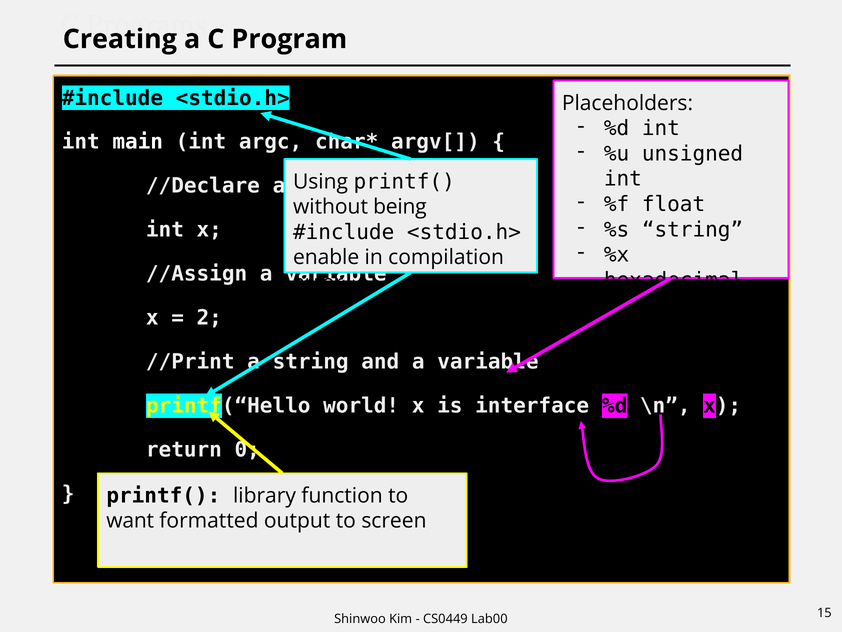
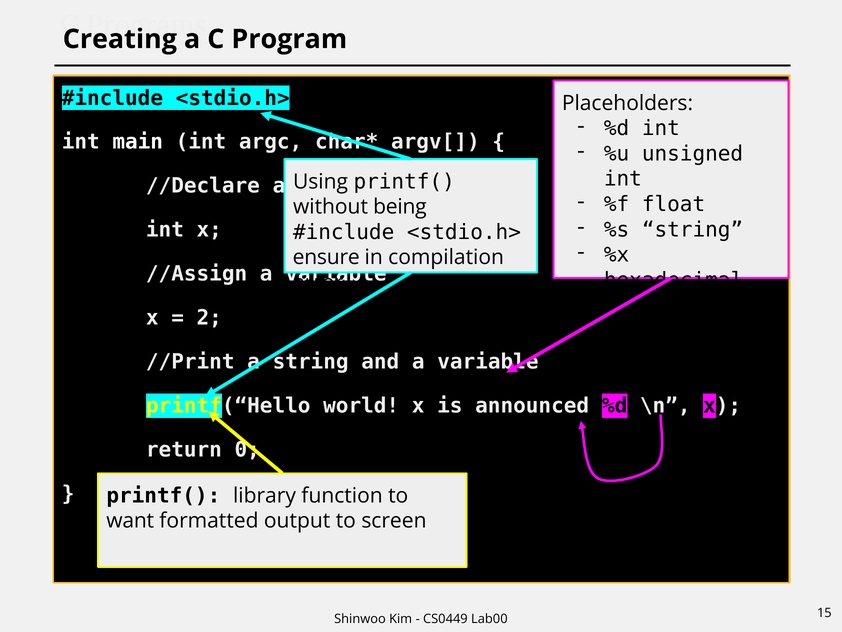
enable: enable -> ensure
interface: interface -> announced
